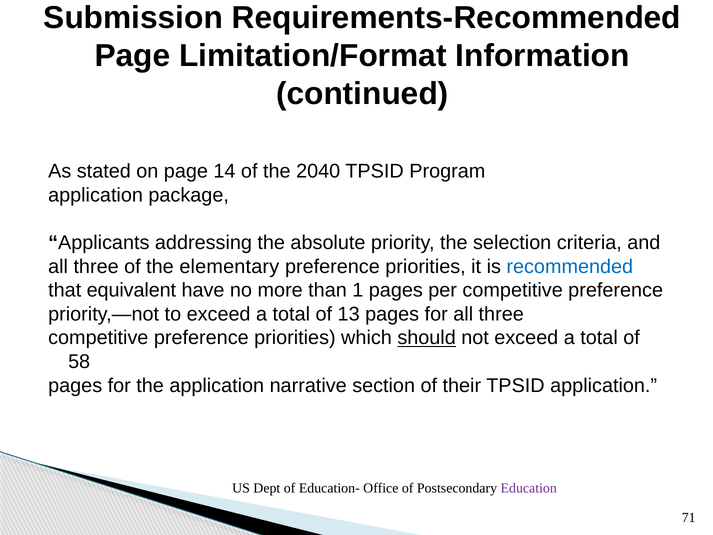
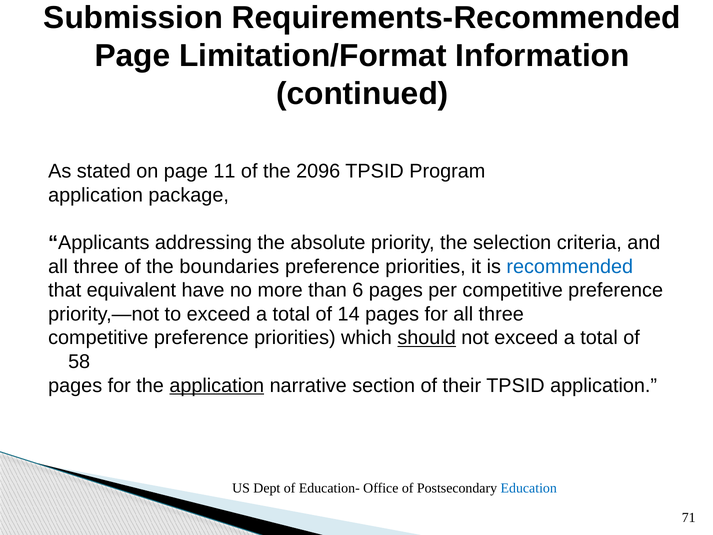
14: 14 -> 11
2040: 2040 -> 2096
elementary: elementary -> boundaries
1: 1 -> 6
13: 13 -> 14
application at (217, 385) underline: none -> present
Education colour: purple -> blue
